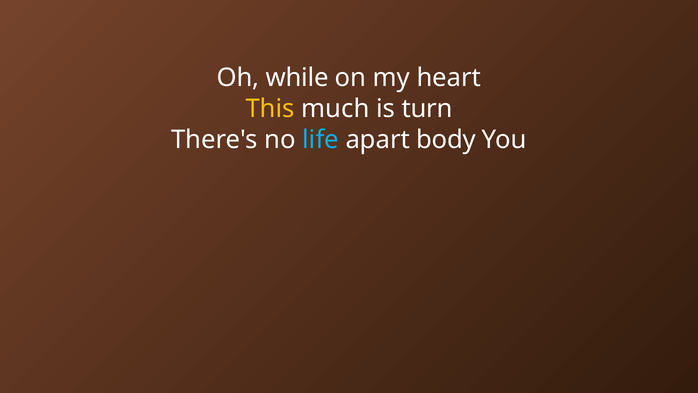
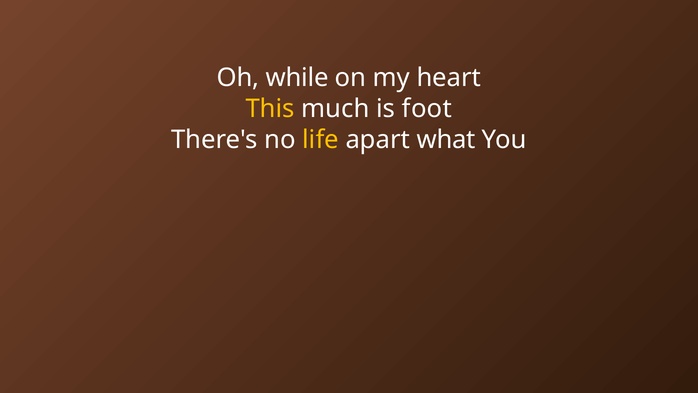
turn: turn -> foot
life colour: light blue -> yellow
body: body -> what
